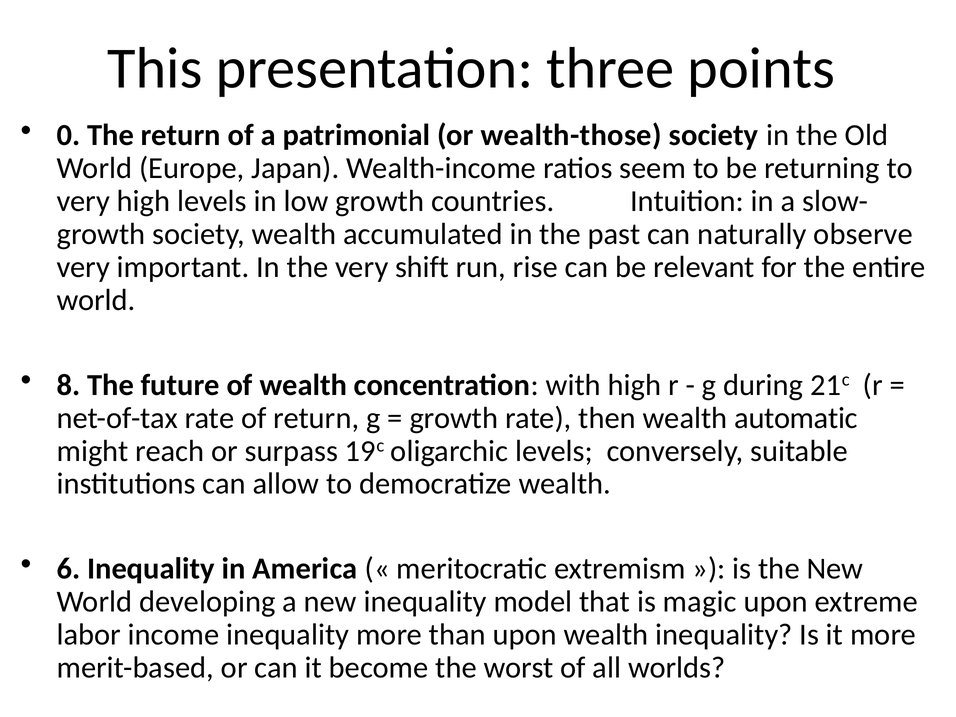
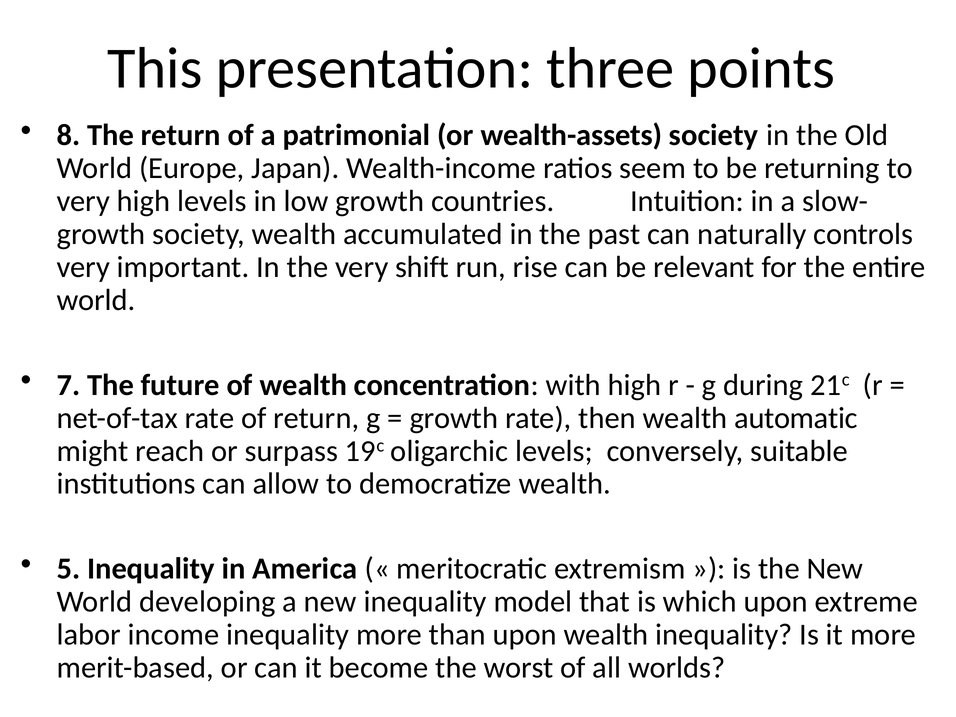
0: 0 -> 8
wealth-those: wealth-those -> wealth-assets
observe: observe -> controls
8: 8 -> 7
6: 6 -> 5
magic: magic -> which
